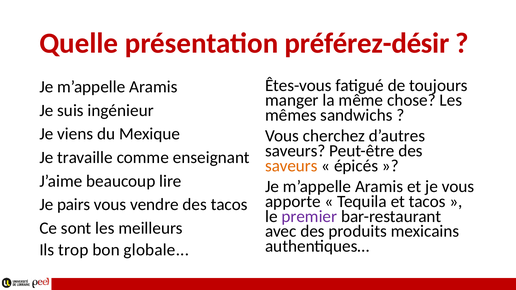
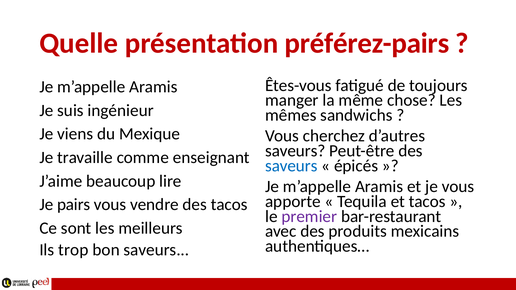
préférez-désir: préférez-désir -> préférez-pairs
saveurs at (291, 166) colour: orange -> blue
bon globale: globale -> saveurs
